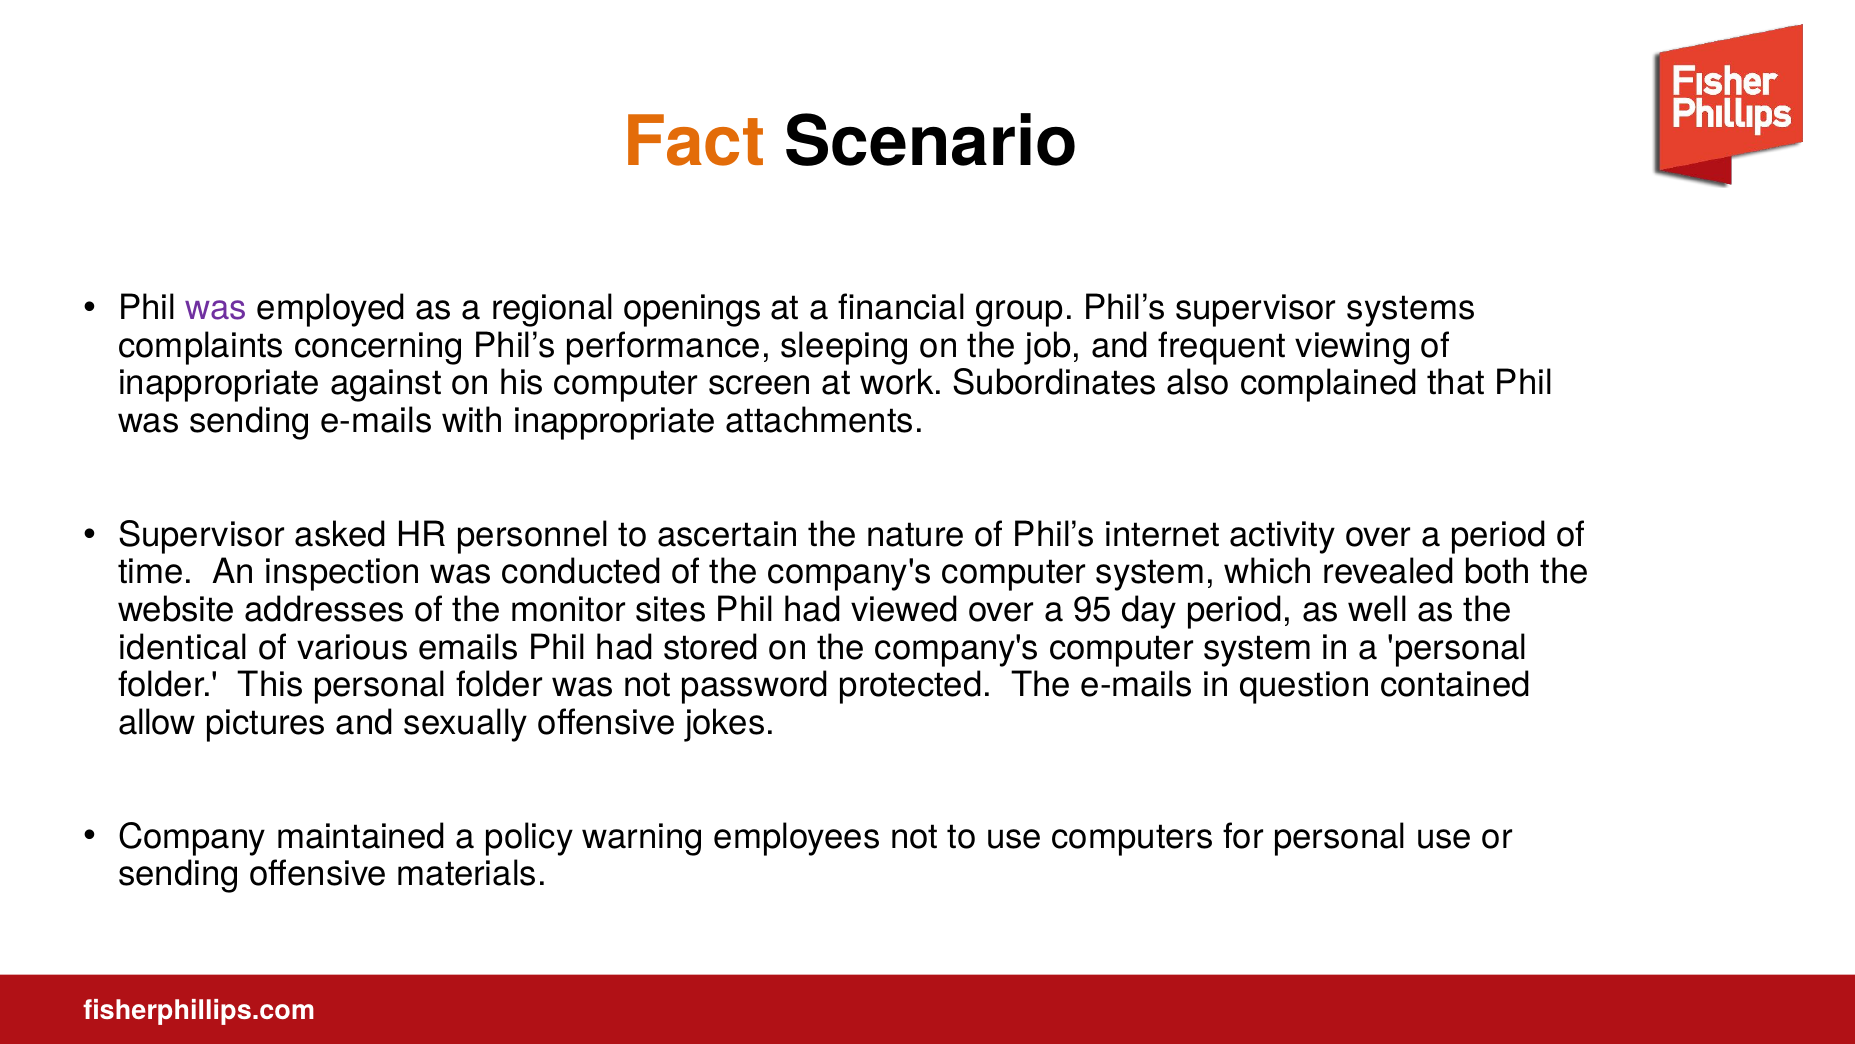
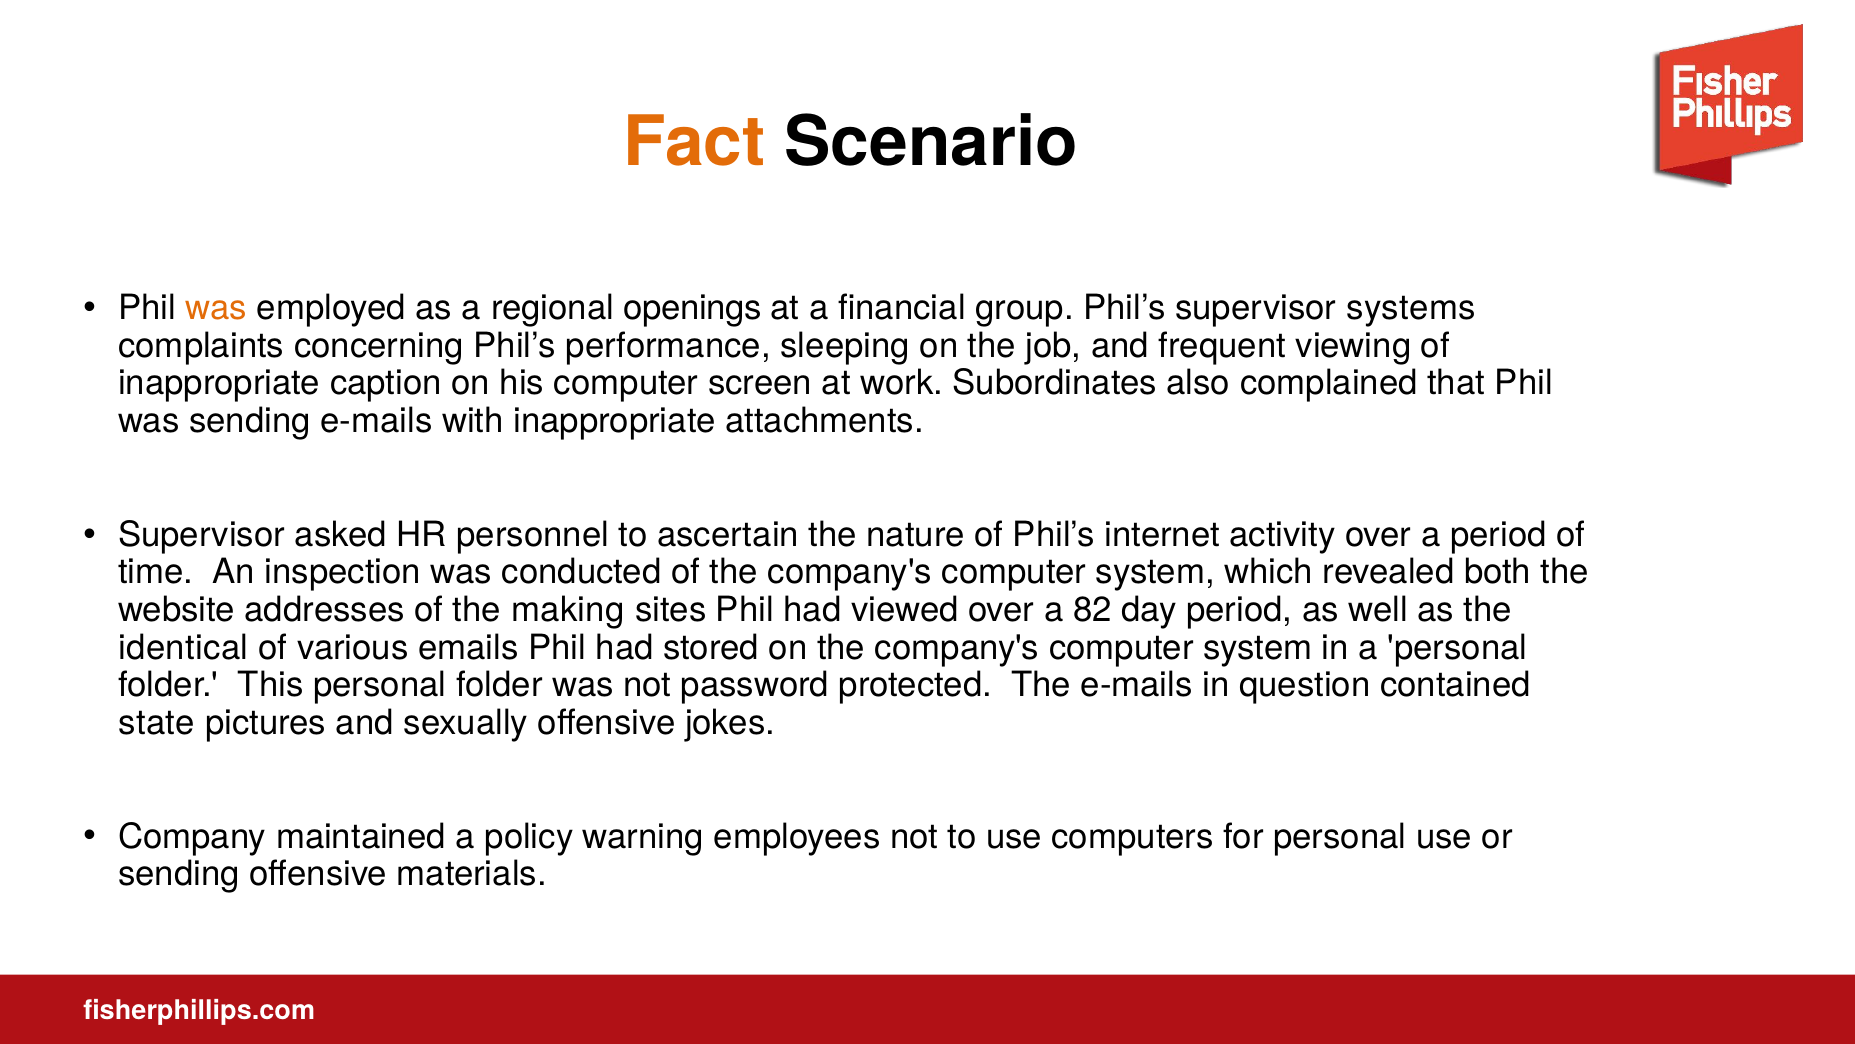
was at (216, 308) colour: purple -> orange
against: against -> caption
monitor: monitor -> making
95: 95 -> 82
allow: allow -> state
